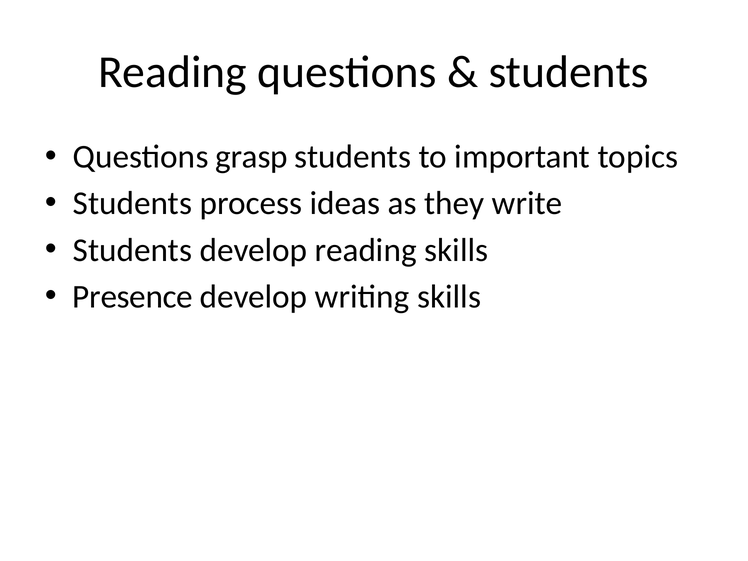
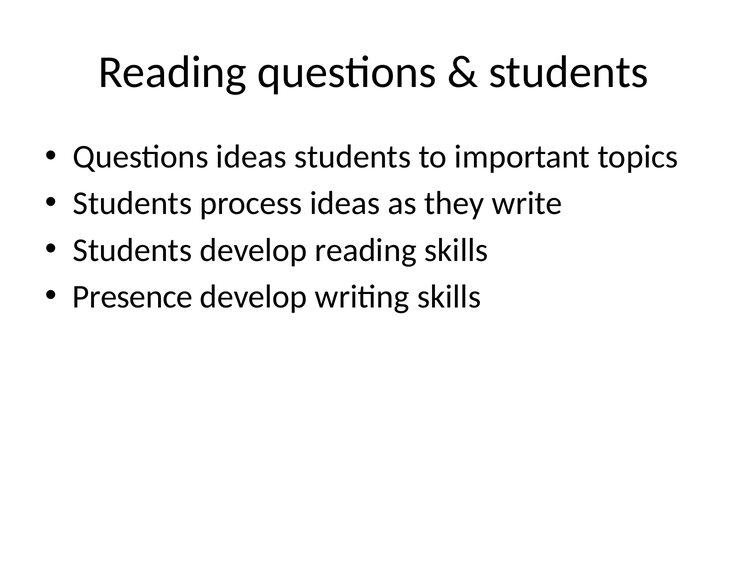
Questions grasp: grasp -> ideas
